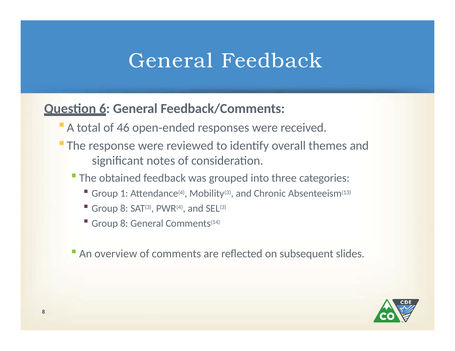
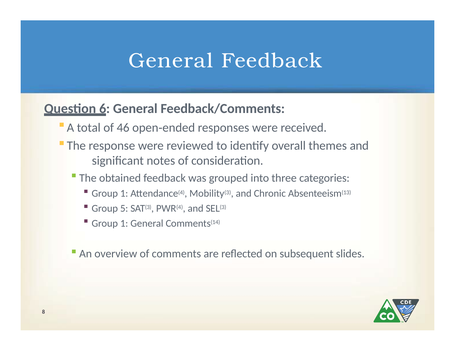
8 at (124, 209): 8 -> 5
8 at (124, 224): 8 -> 1
